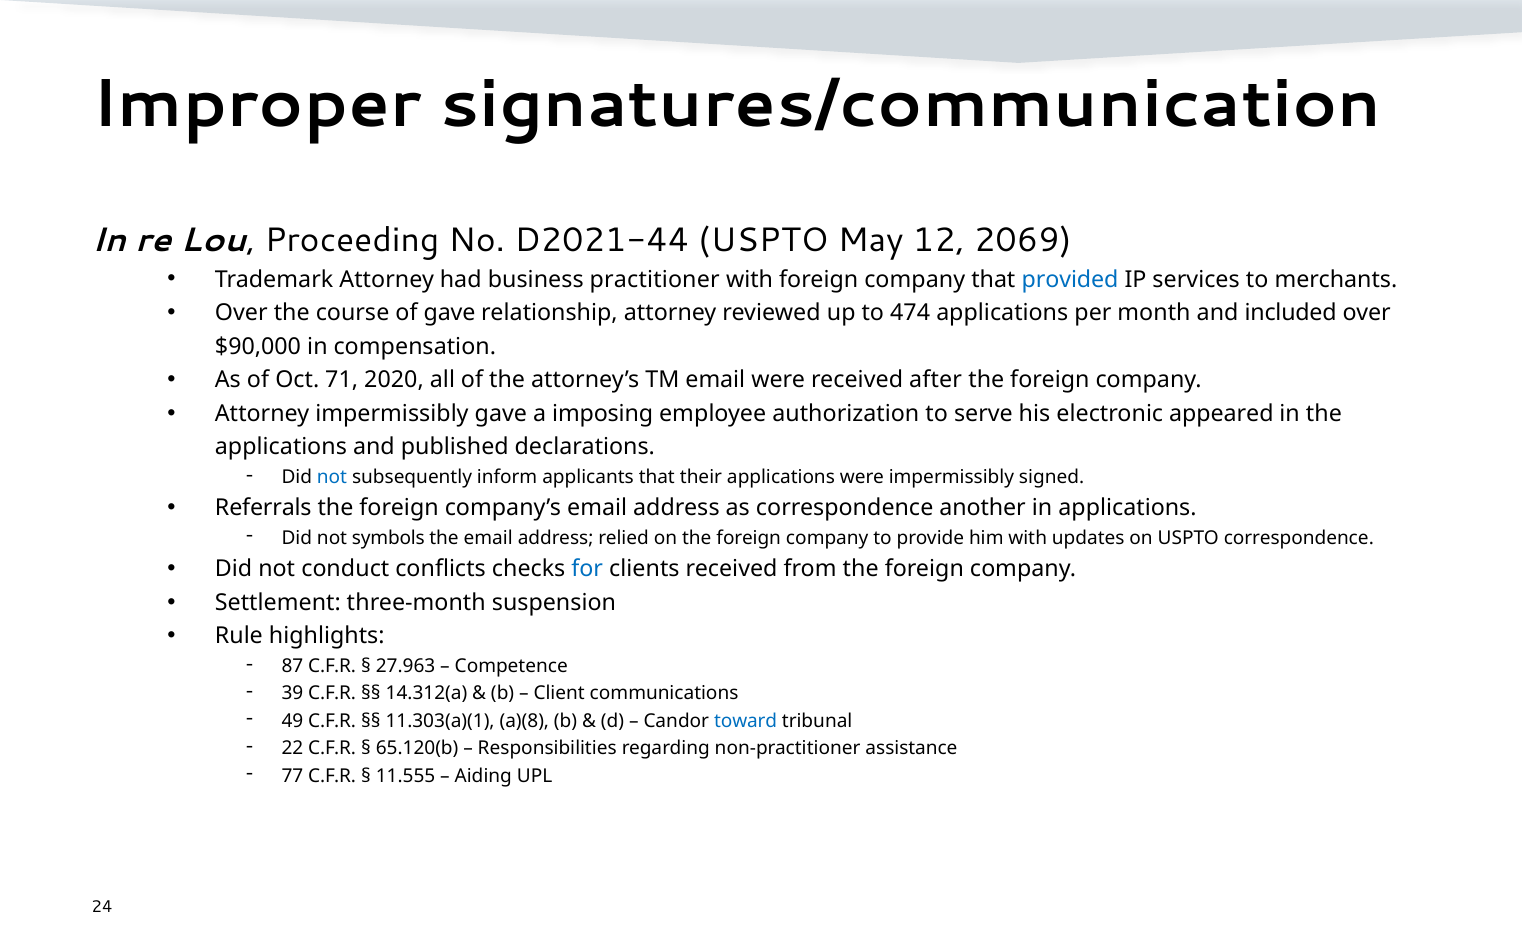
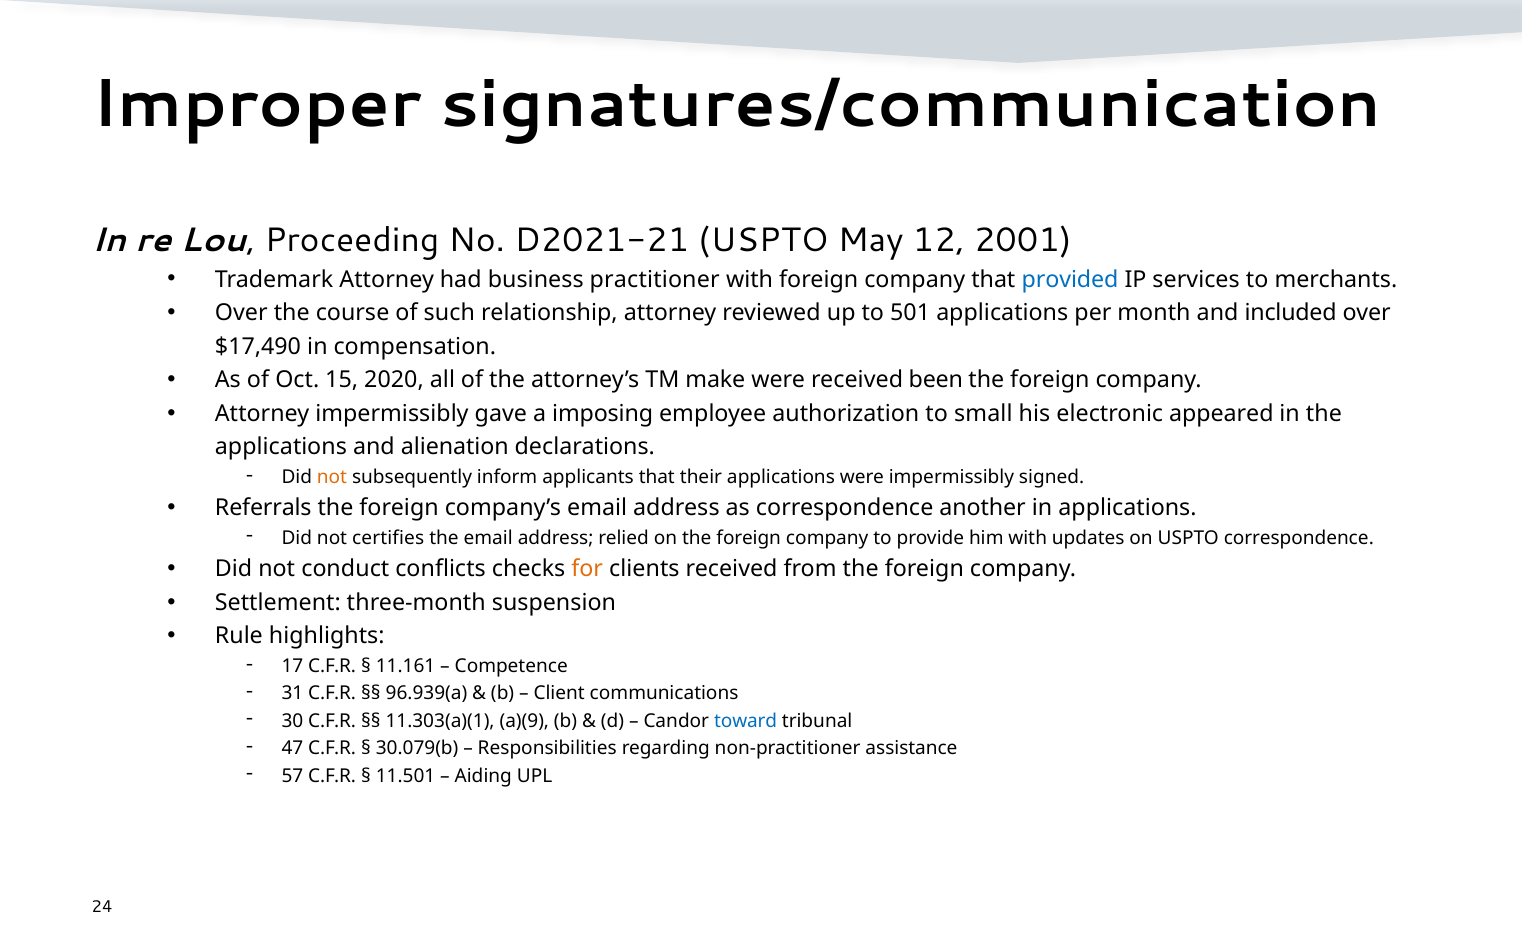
D2021-44: D2021-44 -> D2021-21
2069: 2069 -> 2001
of gave: gave -> such
474: 474 -> 501
$90,000: $90,000 -> $17,490
71: 71 -> 15
TM email: email -> make
after: after -> been
serve: serve -> small
published: published -> alienation
not at (332, 477) colour: blue -> orange
symbols: symbols -> certifies
for colour: blue -> orange
87: 87 -> 17
27.963: 27.963 -> 11.161
39: 39 -> 31
14.312(a: 14.312(a -> 96.939(a
49: 49 -> 30
a)(8: a)(8 -> a)(9
22: 22 -> 47
65.120(b: 65.120(b -> 30.079(b
77: 77 -> 57
11.555: 11.555 -> 11.501
